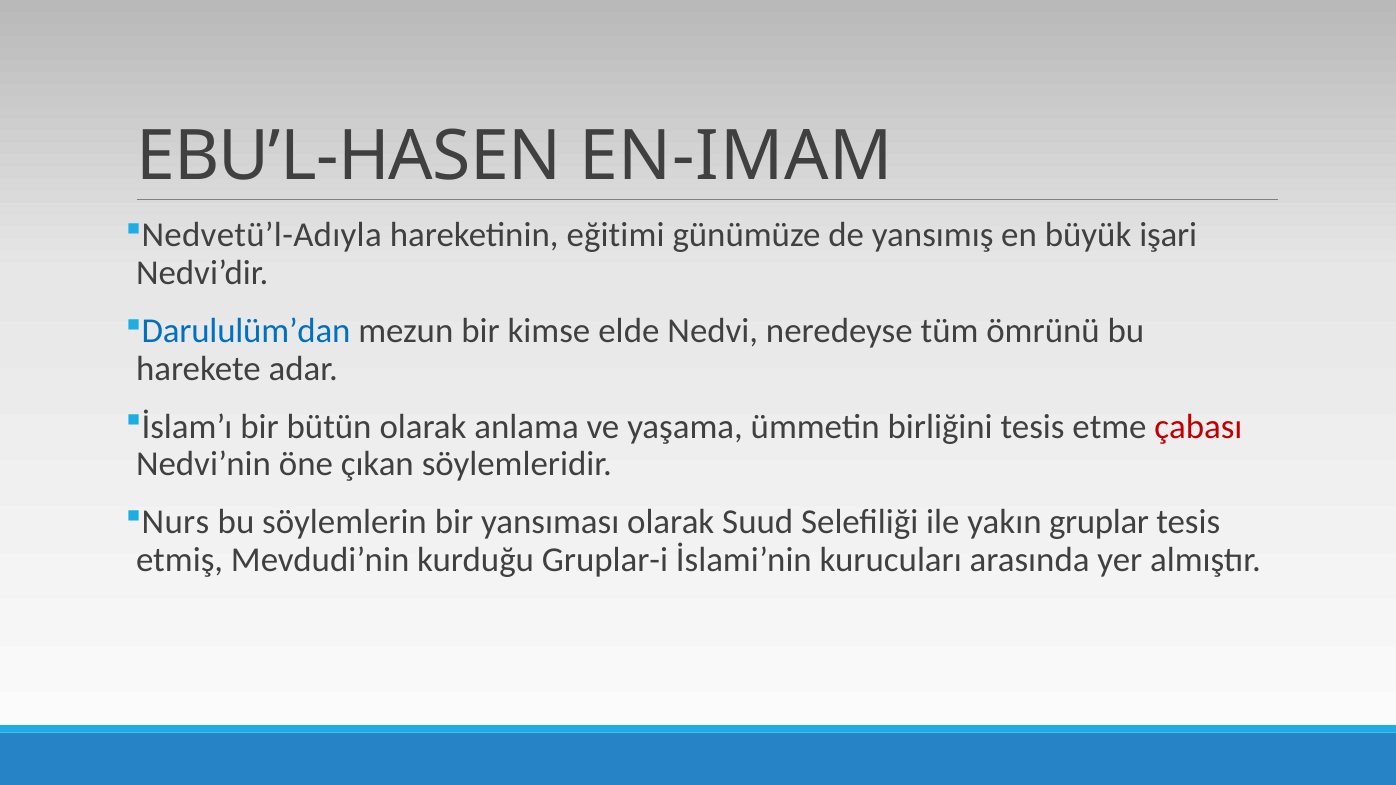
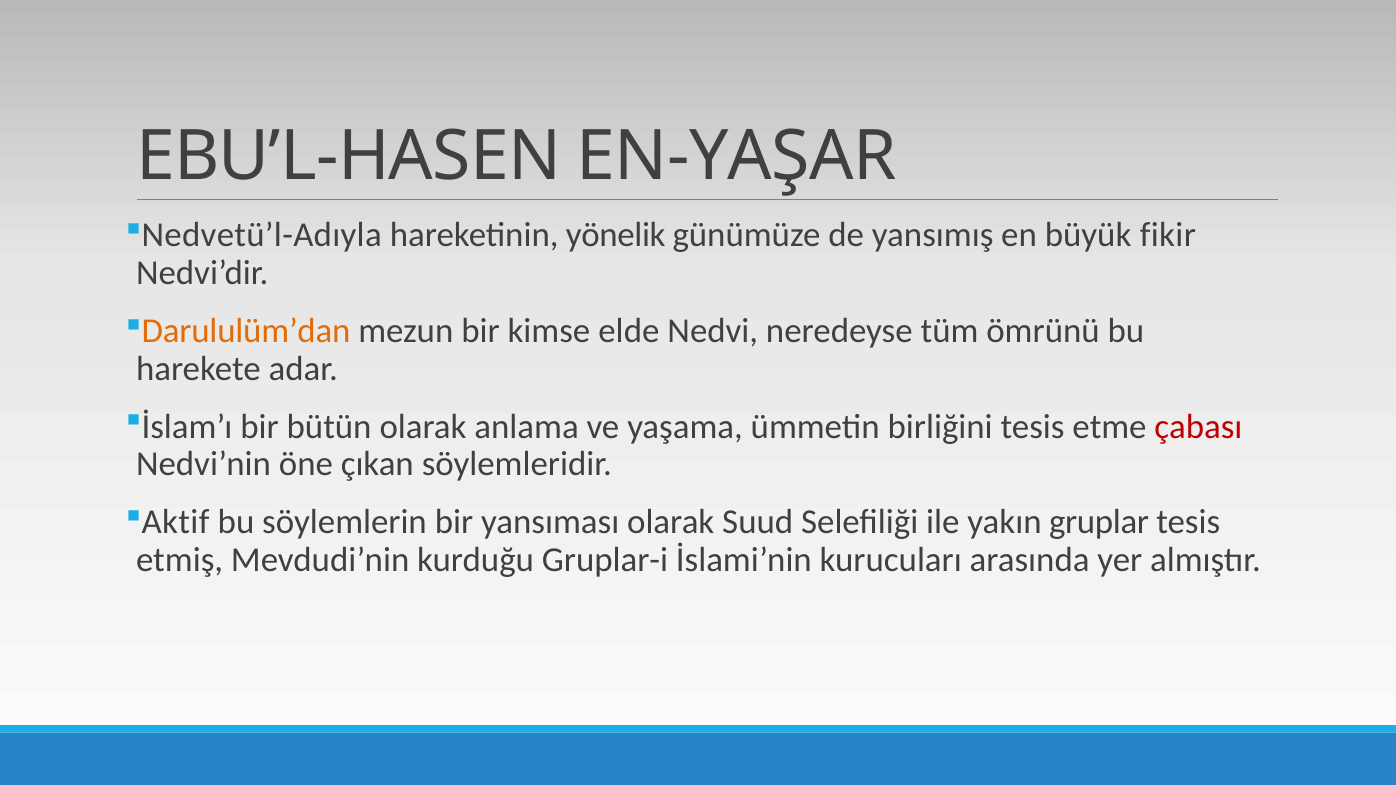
EN-IMAM: EN-IMAM -> EN-YAŞAR
eğitimi: eğitimi -> yönelik
işari: işari -> fikir
Darululüm’dan colour: blue -> orange
Nurs: Nurs -> Aktif
